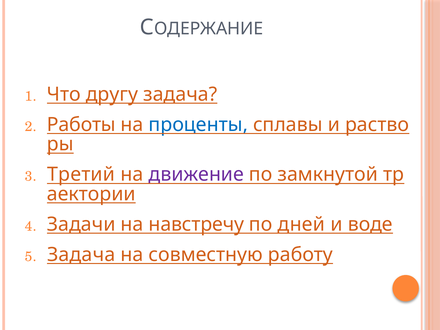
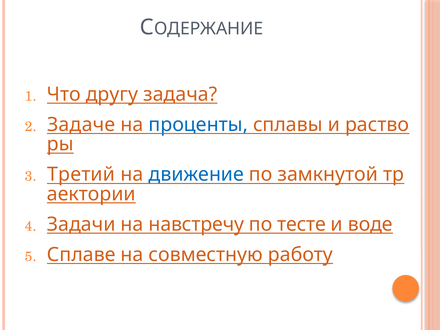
Работы: Работы -> Задаче
движение colour: purple -> blue
дней: дней -> тесте
Задача at (81, 255): Задача -> Сплаве
